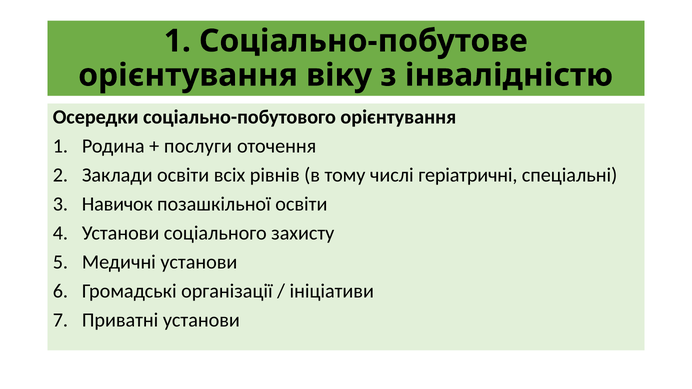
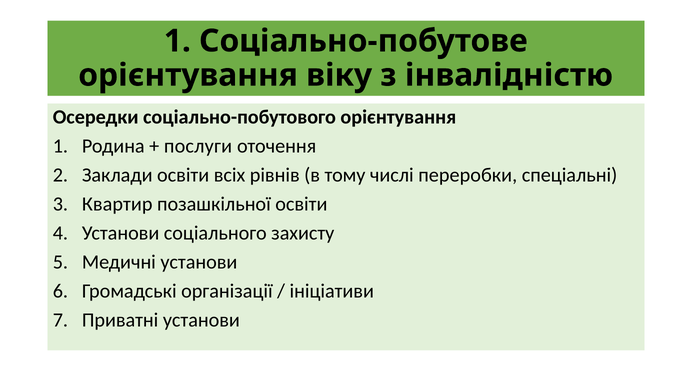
геріатричні: геріатричні -> переробки
Навичок: Навичок -> Квартир
